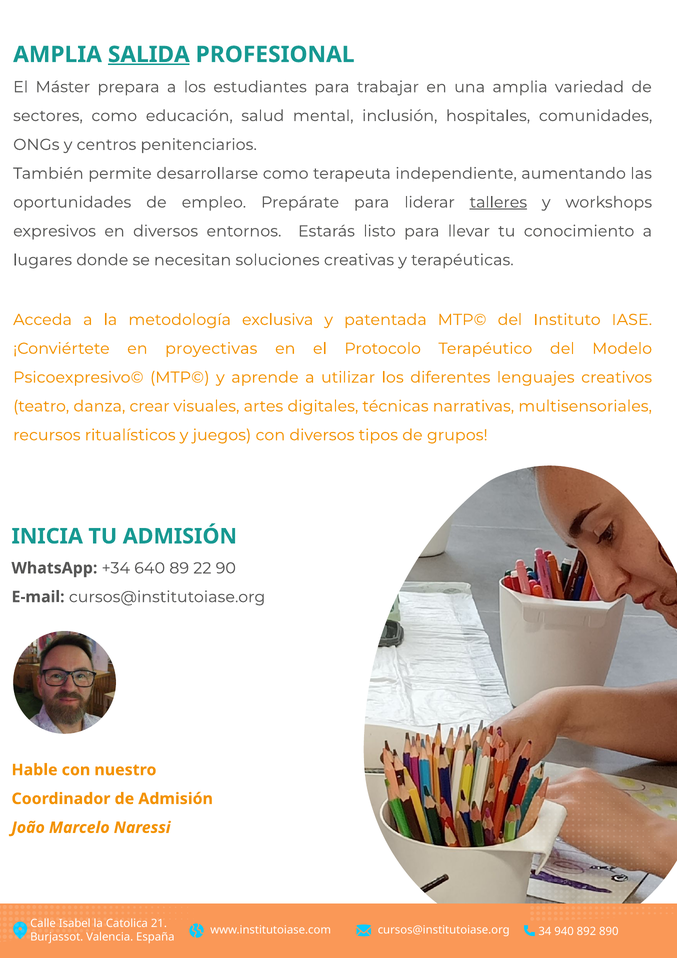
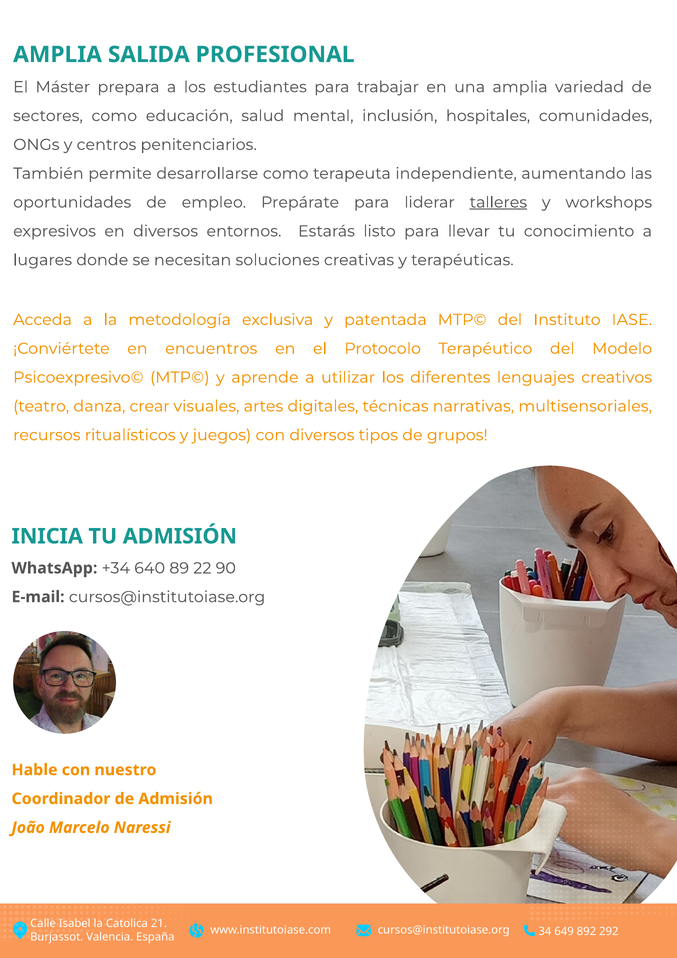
SALIDA underline: present -> none
proyectivas: proyectivas -> encuentros
940: 940 -> 649
890: 890 -> 292
